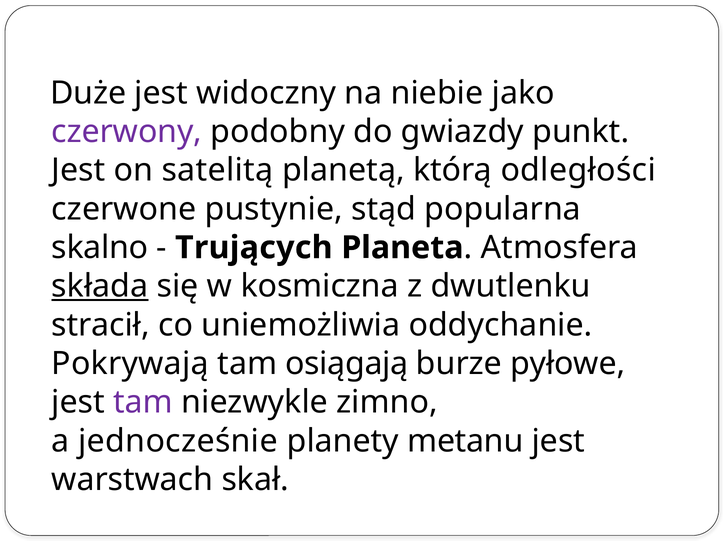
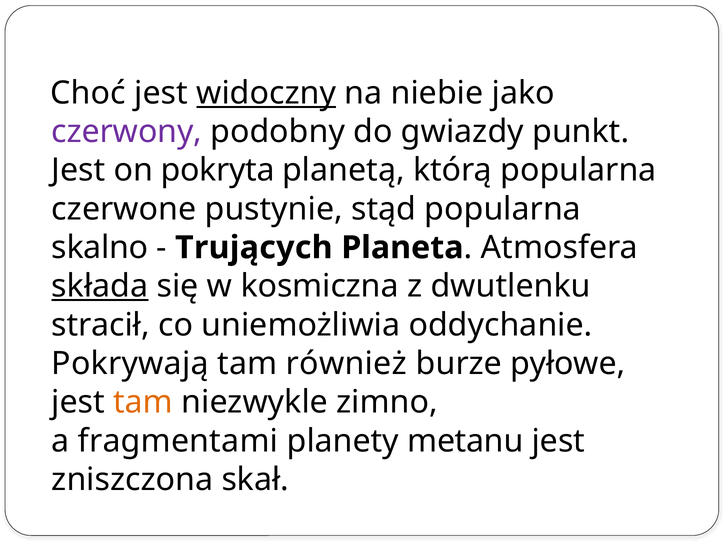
Duże: Duże -> Choć
widoczny underline: none -> present
satelitą: satelitą -> pokryta
którą odległości: odległości -> popularna
osiągają: osiągają -> również
tam at (143, 402) colour: purple -> orange
jednocześnie: jednocześnie -> fragmentami
warstwach: warstwach -> zniszczona
